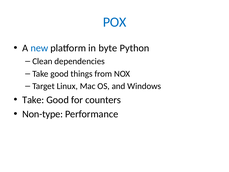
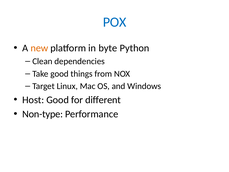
new colour: blue -> orange
Take at (33, 100): Take -> Host
counters: counters -> different
